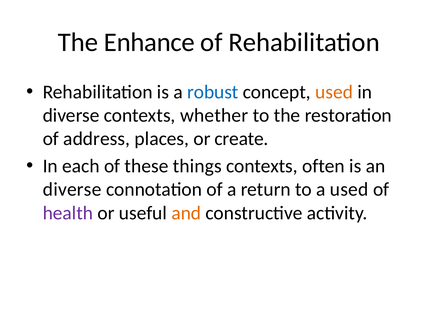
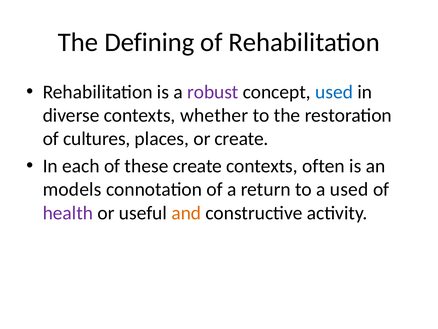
Enhance: Enhance -> Defining
robust colour: blue -> purple
used at (334, 92) colour: orange -> blue
address: address -> cultures
these things: things -> create
diverse at (72, 189): diverse -> models
